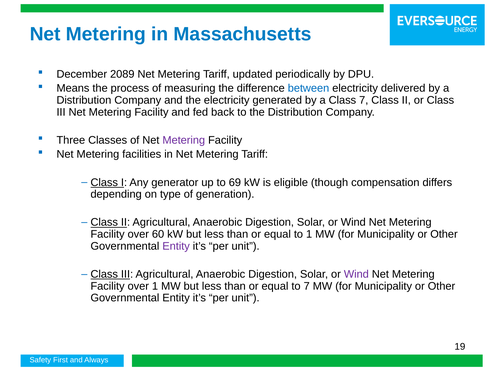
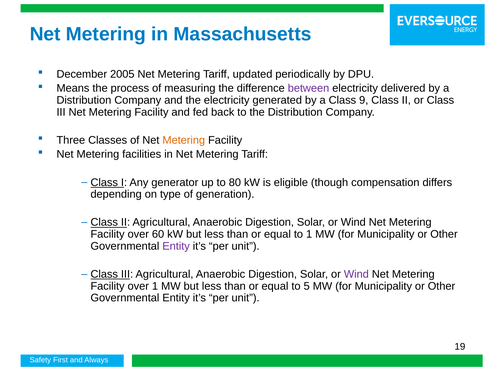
2089: 2089 -> 2005
between colour: blue -> purple
Class 7: 7 -> 9
Metering at (184, 140) colour: purple -> orange
69: 69 -> 80
to 7: 7 -> 5
